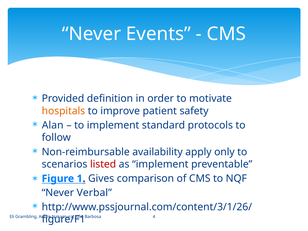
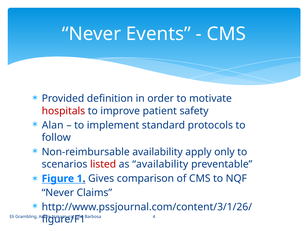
hospitals colour: orange -> red
as implement: implement -> availability
Verbal: Verbal -> Claims
